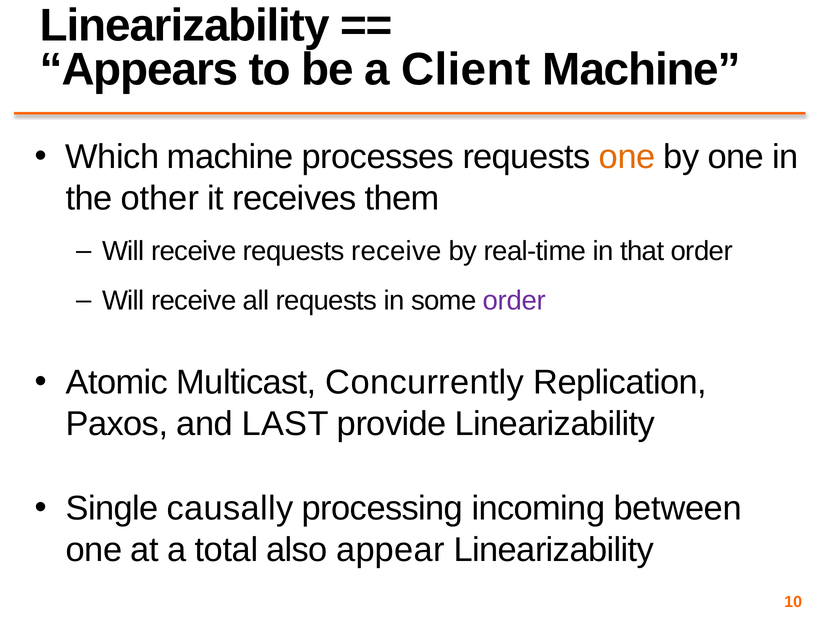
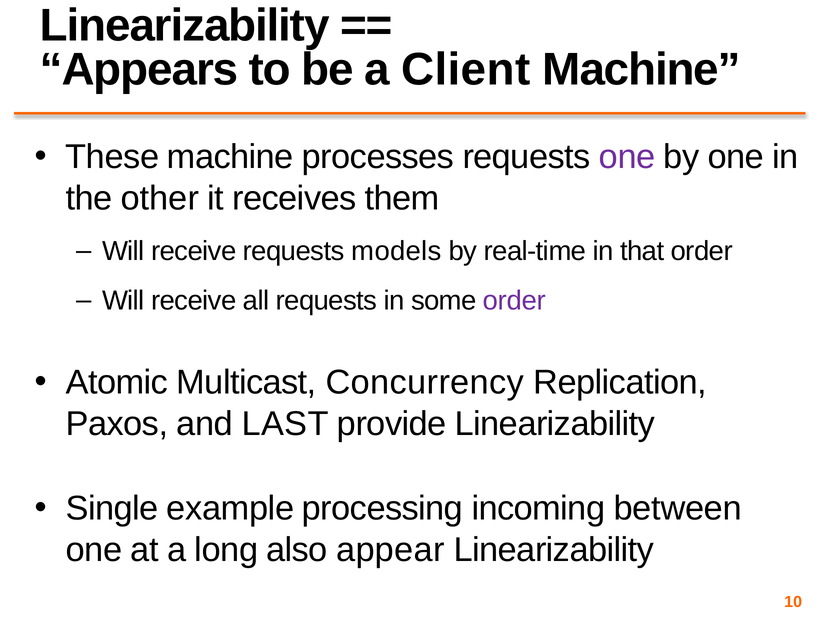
Which: Which -> These
one at (627, 157) colour: orange -> purple
requests receive: receive -> models
Concurrently: Concurrently -> Concurrency
causally: causally -> example
total: total -> long
